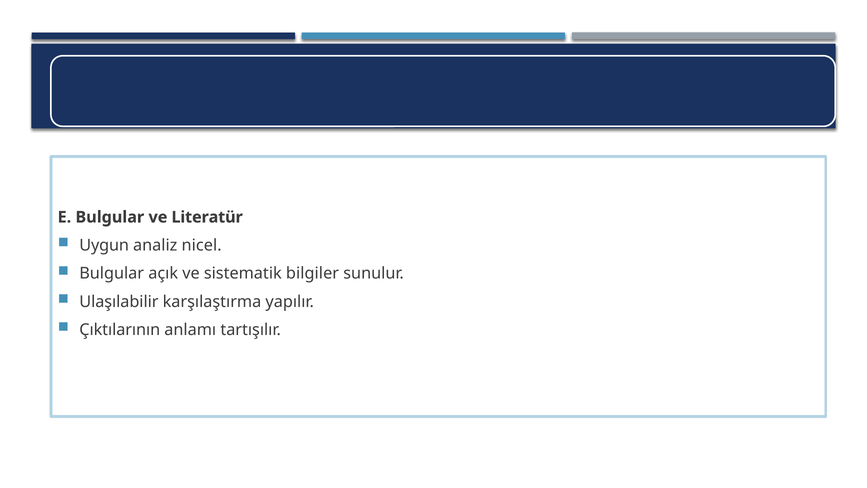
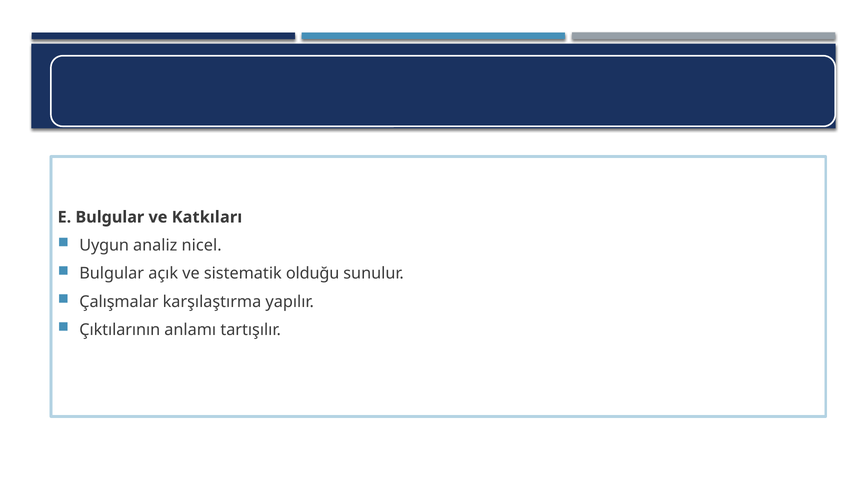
Literatür: Literatür -> Katkıları
bilgiler: bilgiler -> olduğu
Ulaşılabilir: Ulaşılabilir -> Çalışmalar
